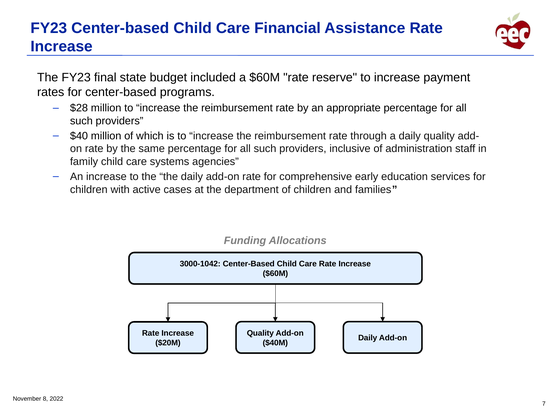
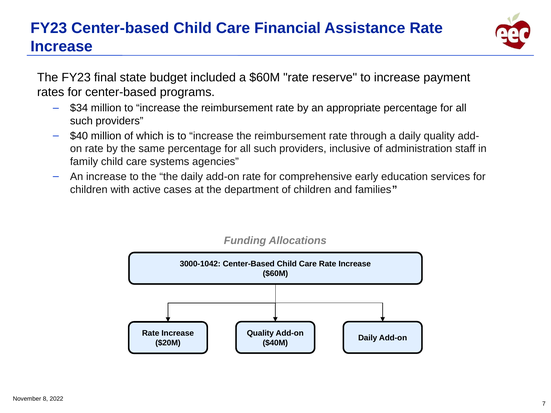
$28: $28 -> $34
